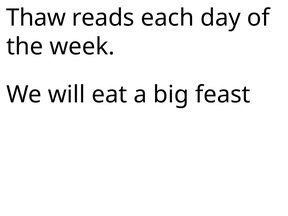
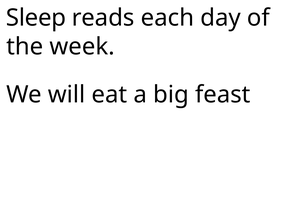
Thaw: Thaw -> Sleep
